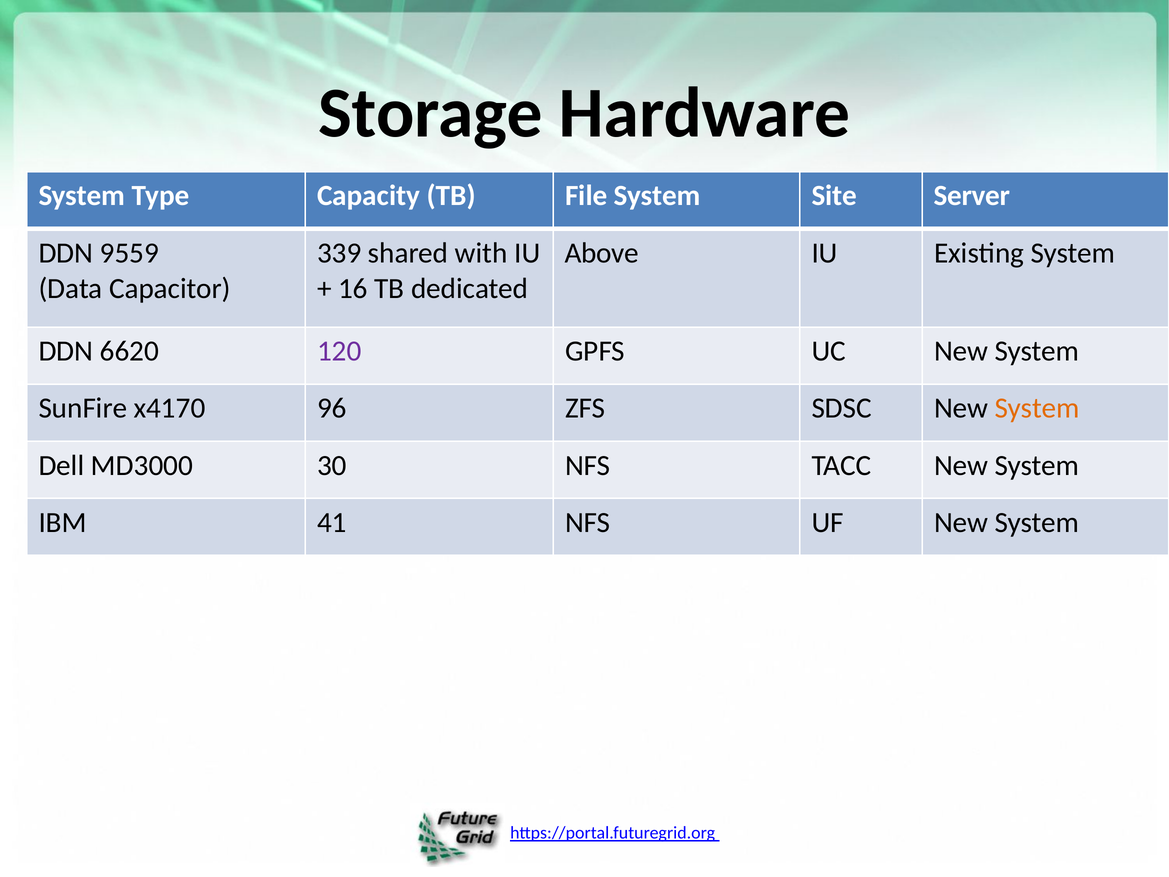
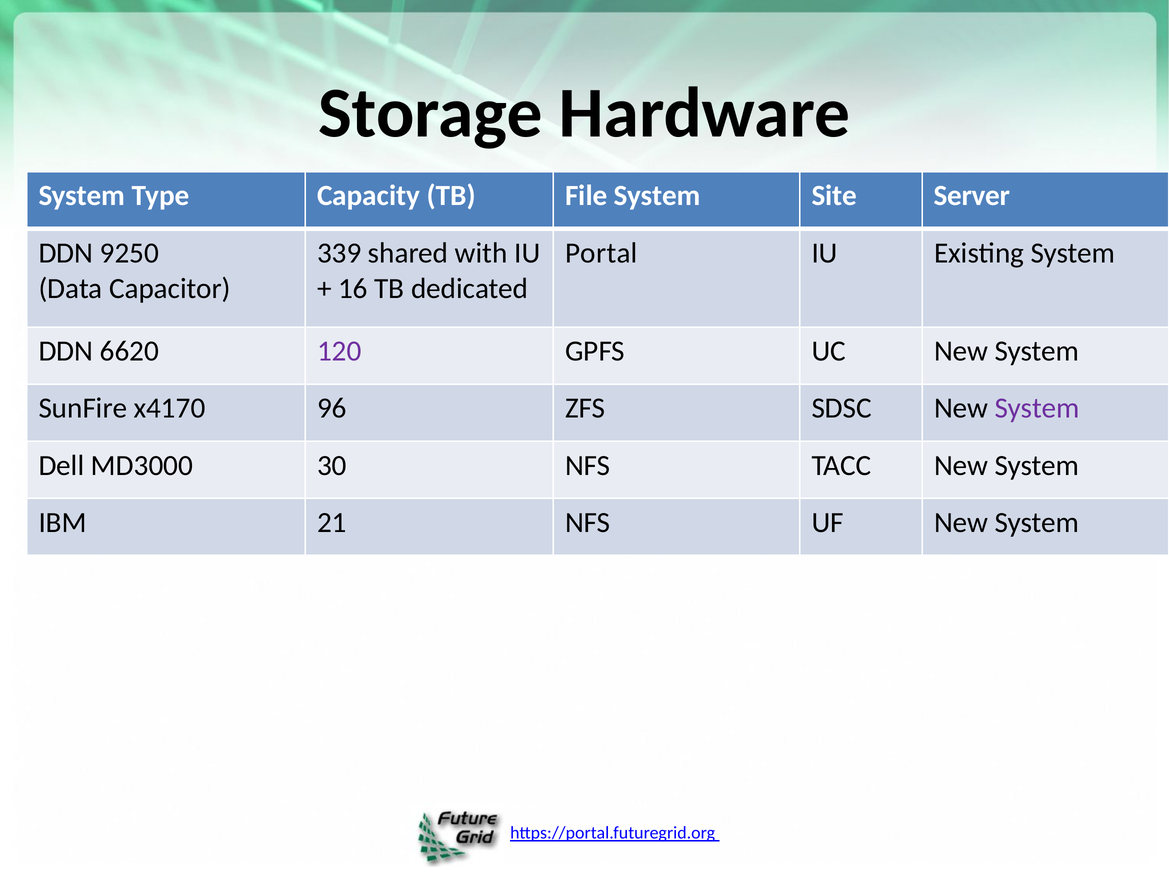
9559: 9559 -> 9250
Above: Above -> Portal
System at (1037, 408) colour: orange -> purple
41: 41 -> 21
